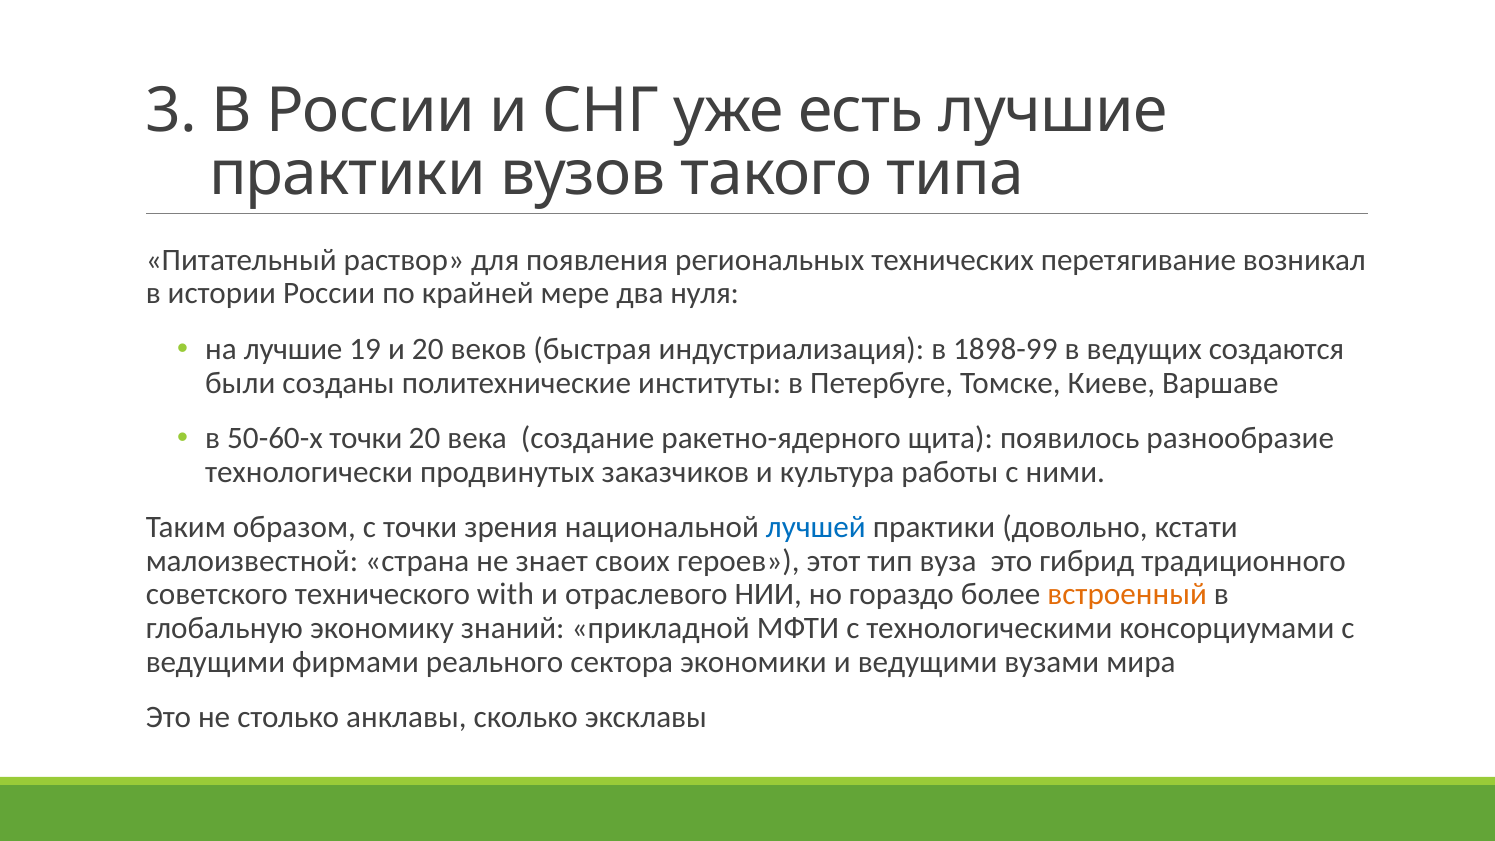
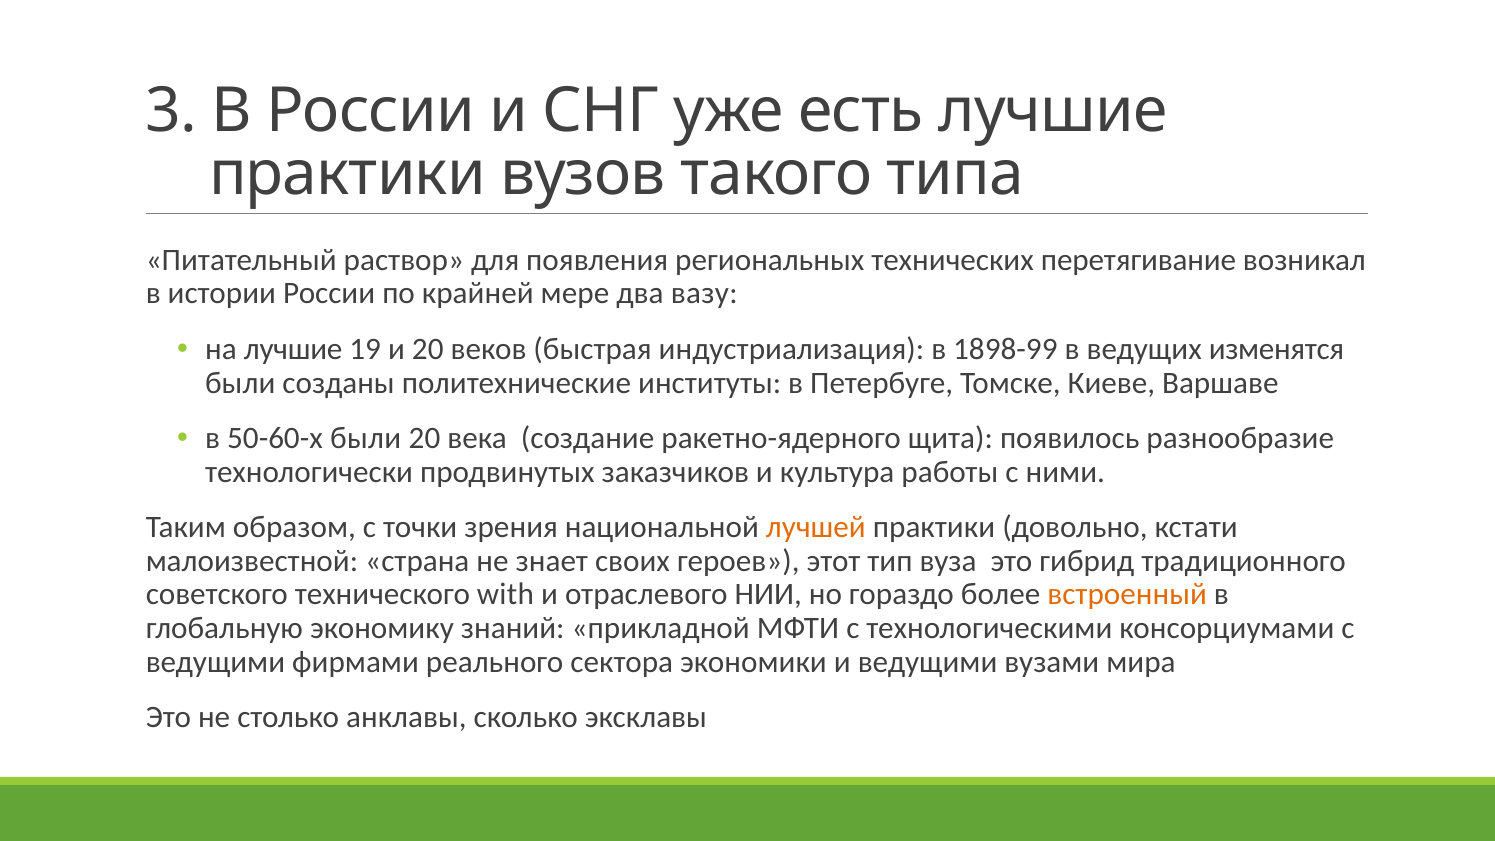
нуля: нуля -> вазу
создаются: создаются -> изменятся
50-60-х точки: точки -> были
лучшей colour: blue -> orange
